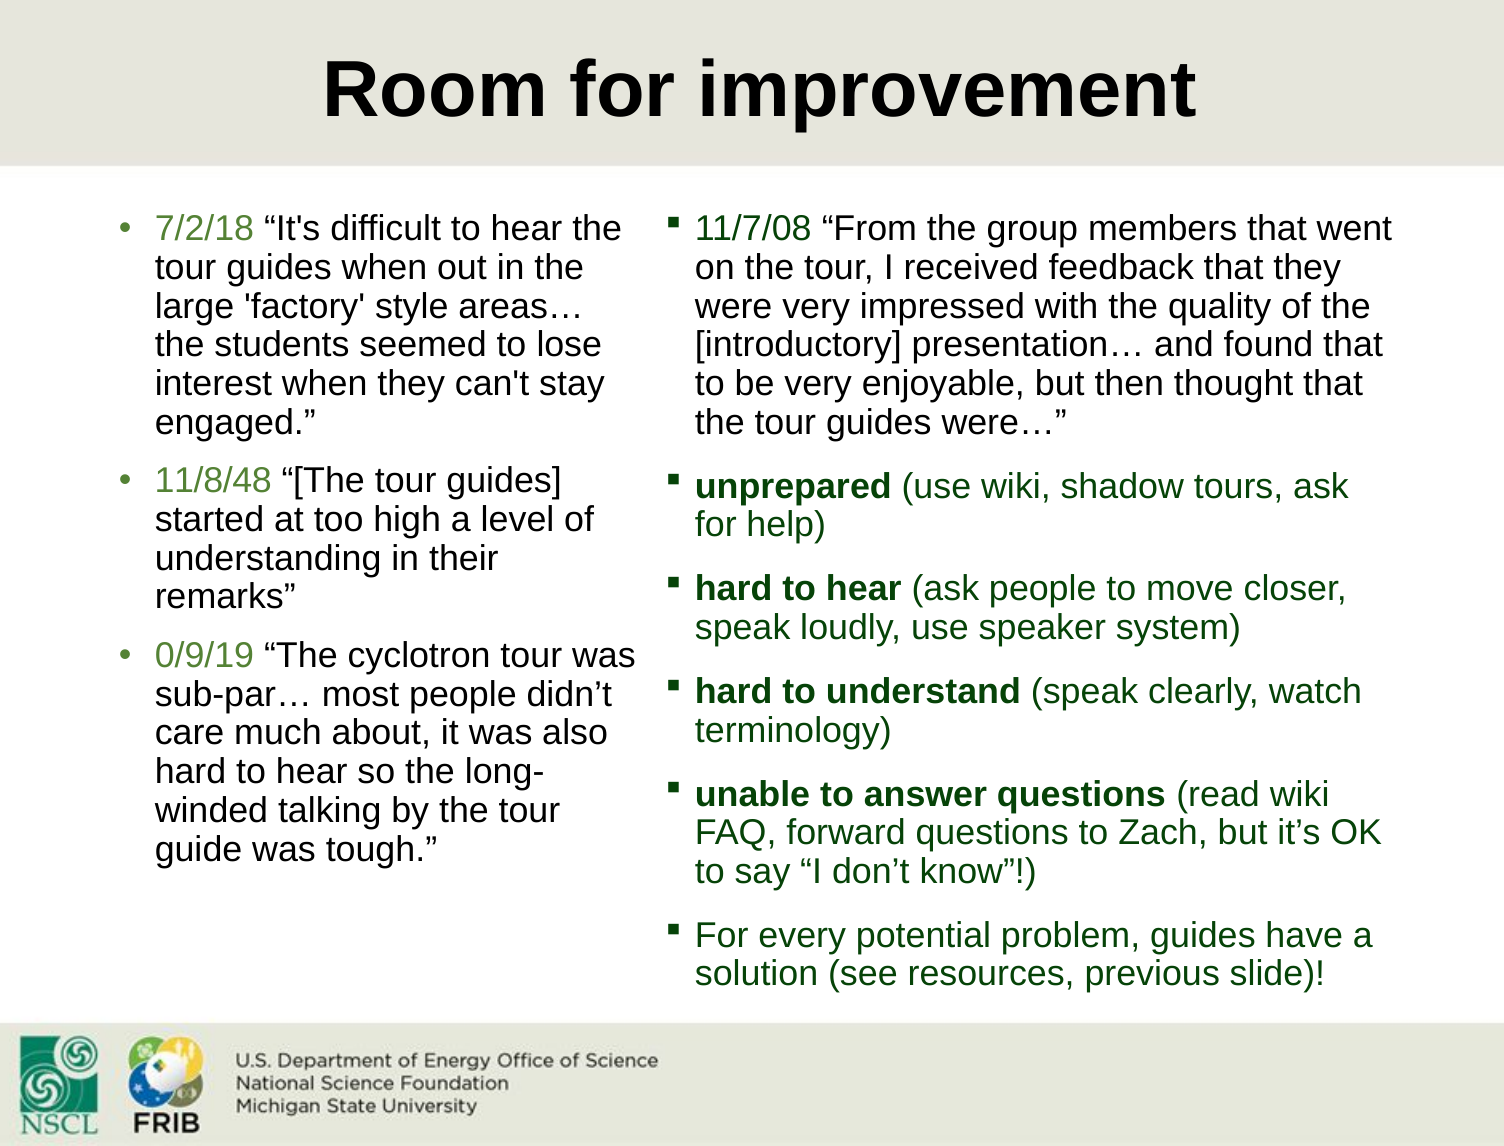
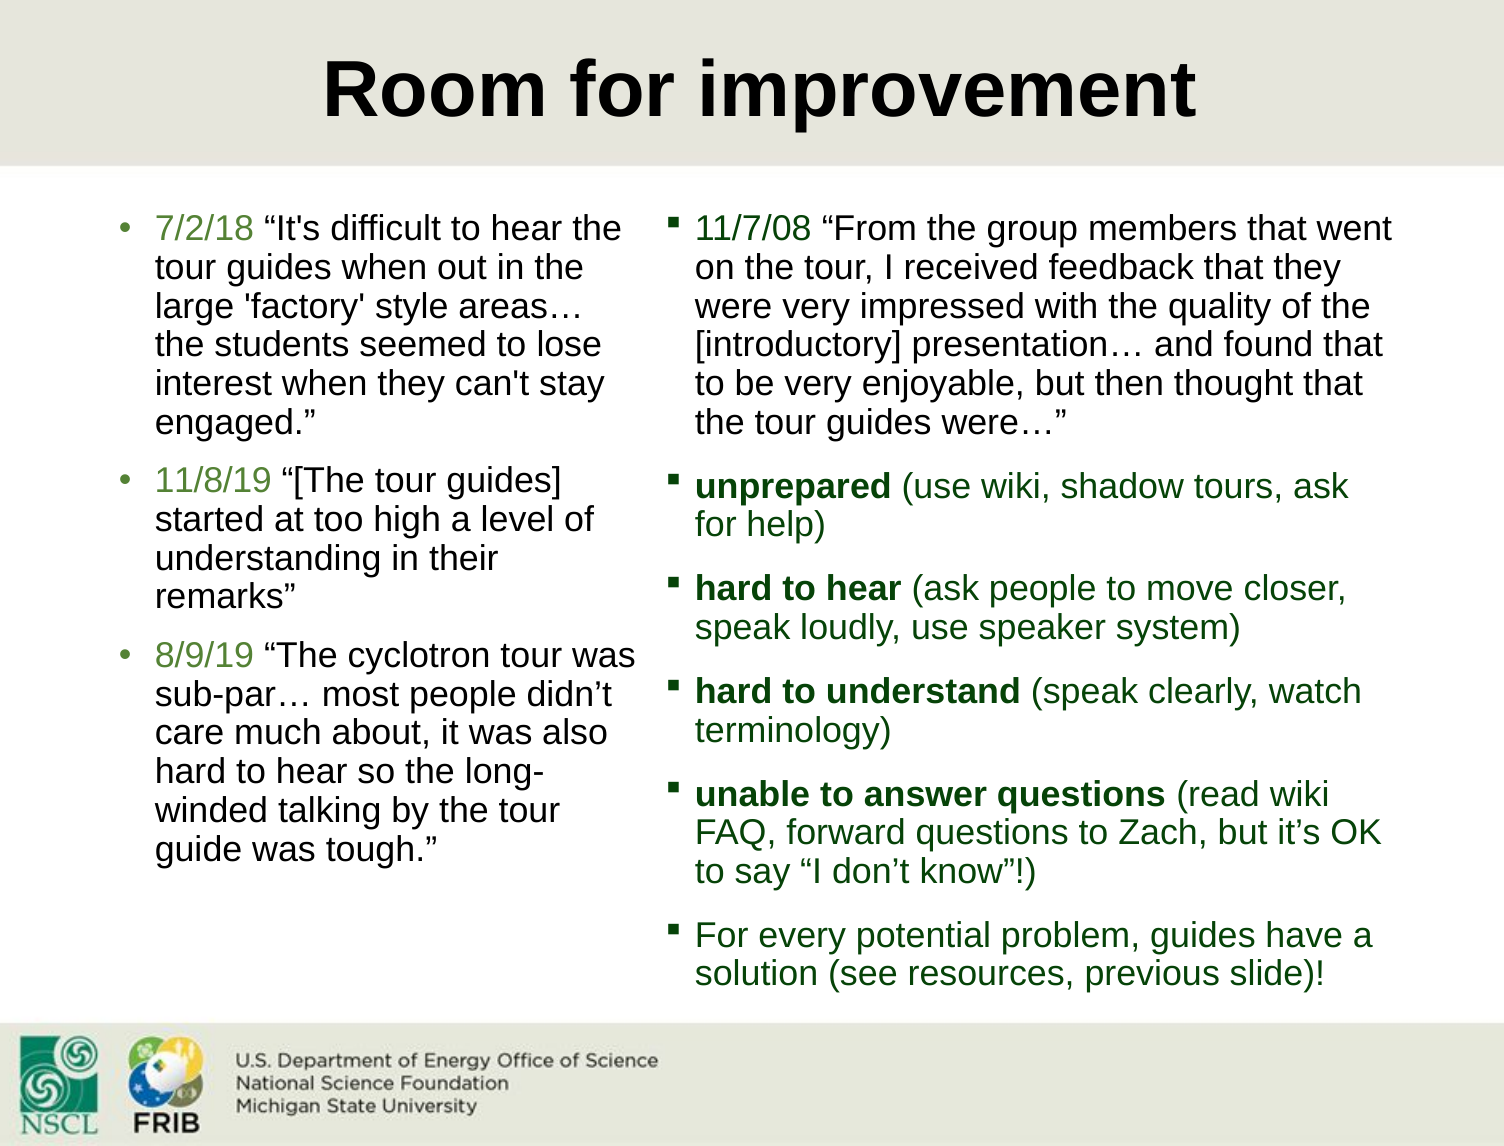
11/8/48: 11/8/48 -> 11/8/19
0/9/19: 0/9/19 -> 8/9/19
